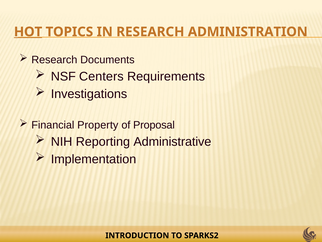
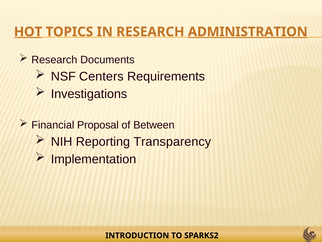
ADMINISTRATION underline: none -> present
Property: Property -> Proposal
Proposal: Proposal -> Between
Administrative: Administrative -> Transparency
